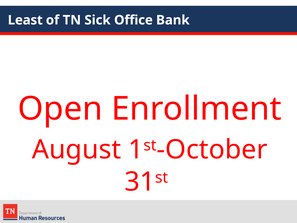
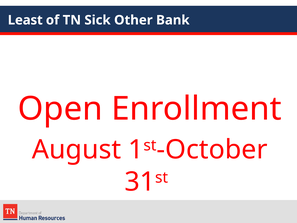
Office: Office -> Other
